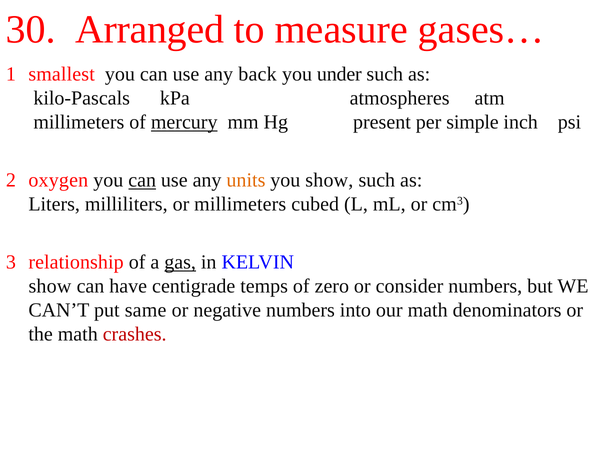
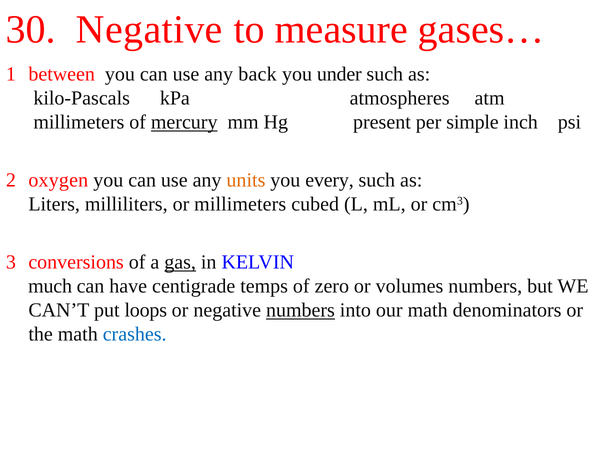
30 Arranged: Arranged -> Negative
smallest: smallest -> between
can at (142, 180) underline: present -> none
you show: show -> every
relationship: relationship -> conversions
show at (50, 286): show -> much
consider: consider -> volumes
same: same -> loops
numbers at (300, 310) underline: none -> present
crashes colour: red -> blue
